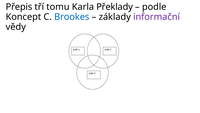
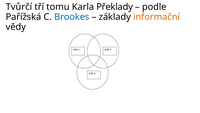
Přepis: Přepis -> Tvůrčí
Koncept: Koncept -> Pařížská
informační colour: purple -> orange
